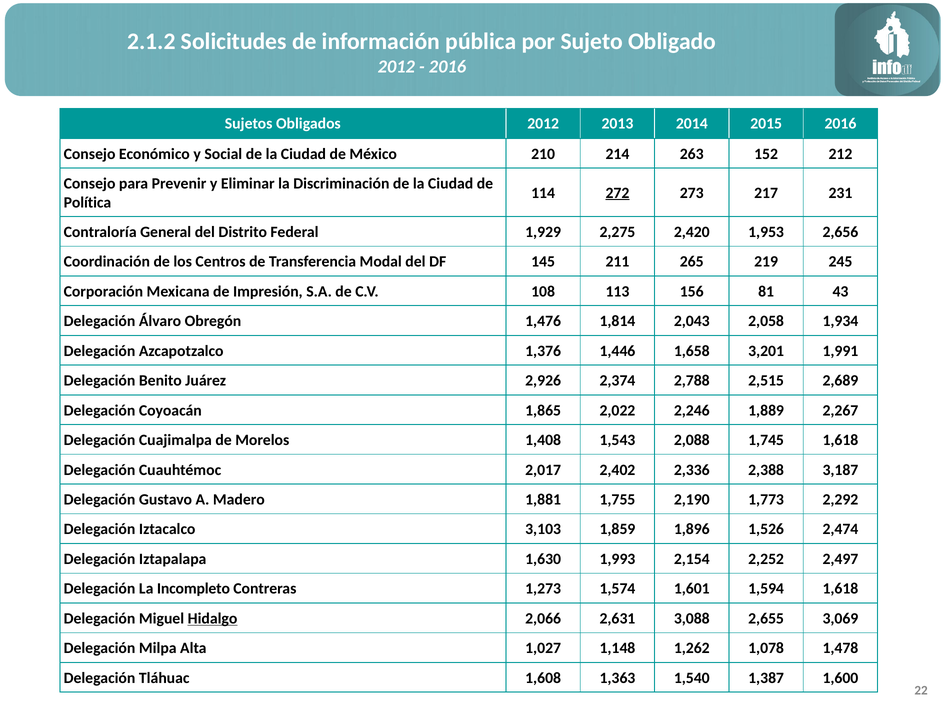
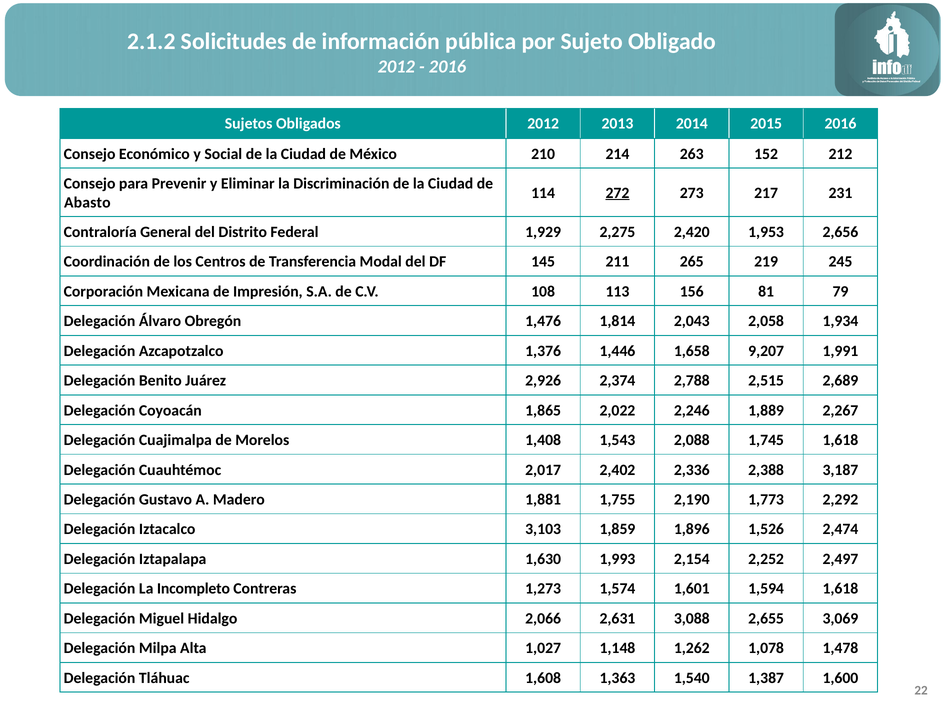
Política: Política -> Abasto
43: 43 -> 79
3,201: 3,201 -> 9,207
Hidalgo underline: present -> none
